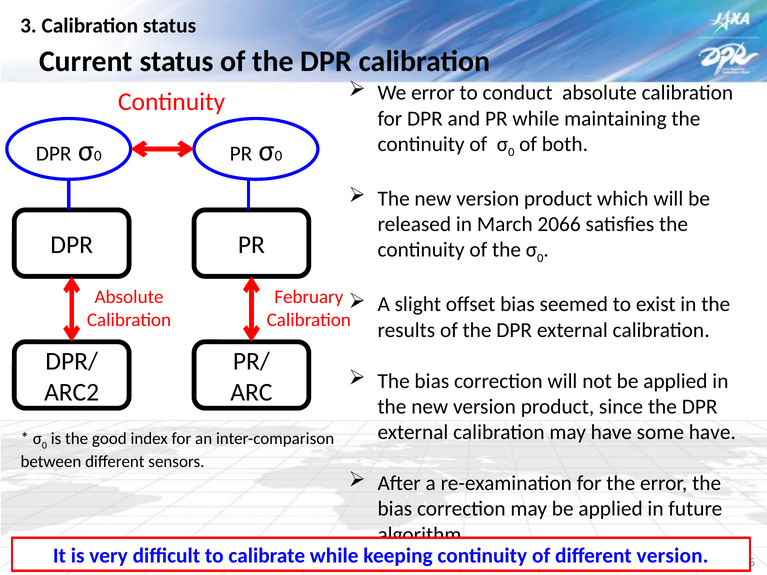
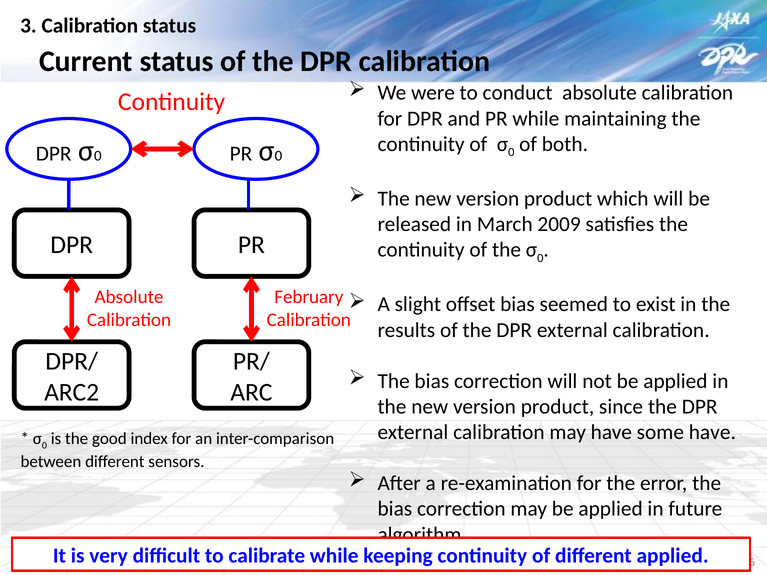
We error: error -> were
2066: 2066 -> 2009
different version: version -> applied
